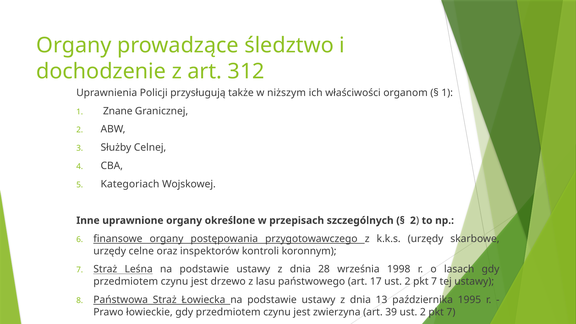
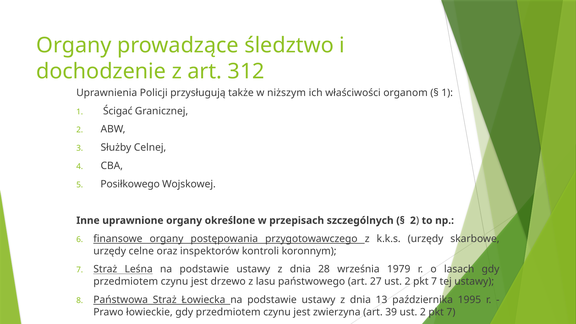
Znane: Znane -> Ścigać
Kategoriach: Kategoriach -> Posiłkowego
1998: 1998 -> 1979
17: 17 -> 27
